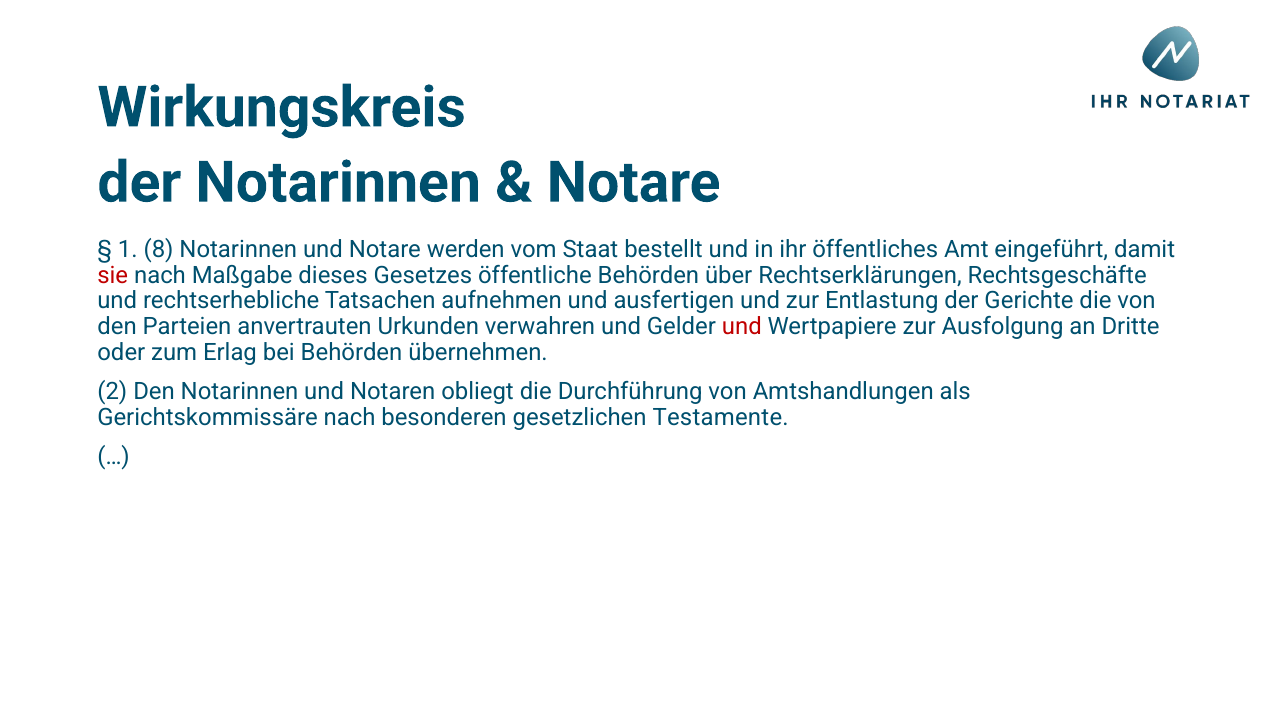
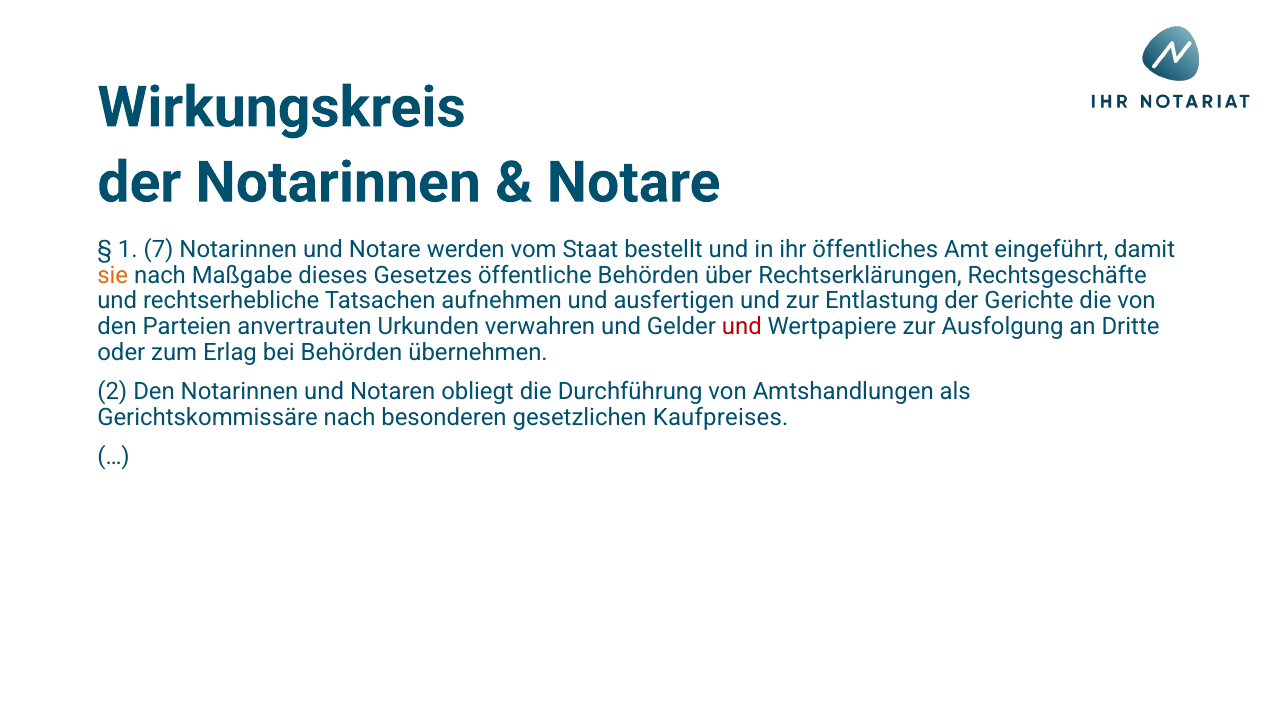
8: 8 -> 7
sie colour: red -> orange
Testamente: Testamente -> Kaufpreises
